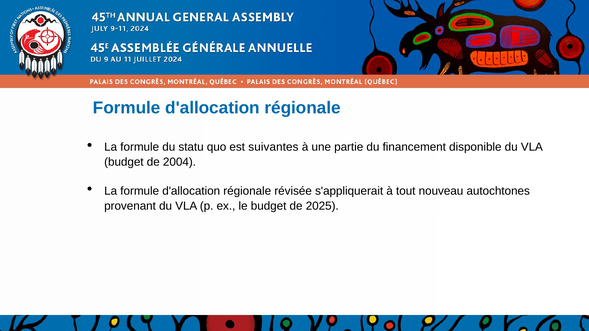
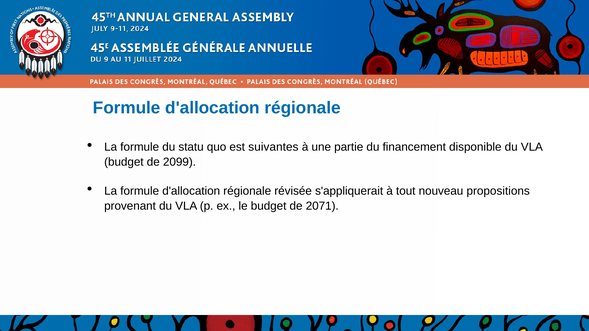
2004: 2004 -> 2099
autochtones: autochtones -> propositions
2025: 2025 -> 2071
